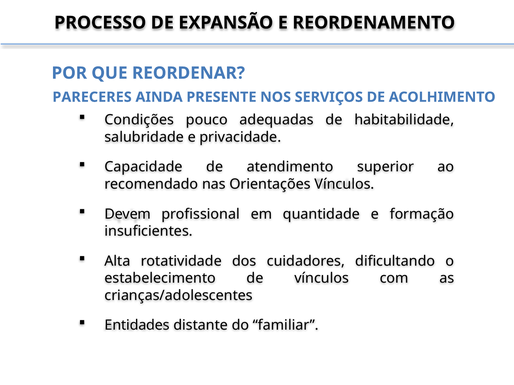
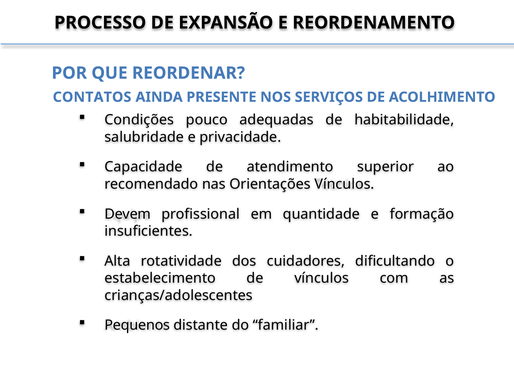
PARECERES: PARECERES -> CONTATOS
Entidades: Entidades -> Pequenos
